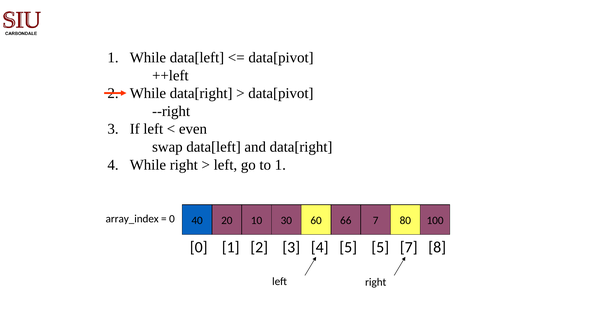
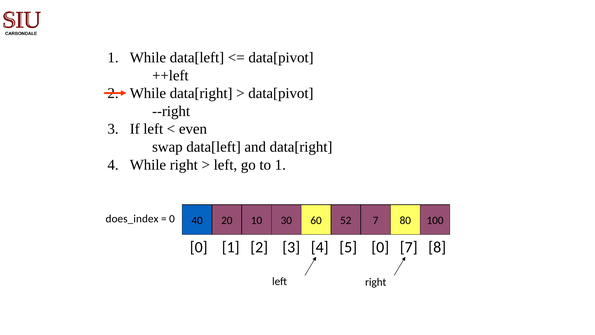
array_index: array_index -> does_index
66: 66 -> 52
5 5: 5 -> 0
